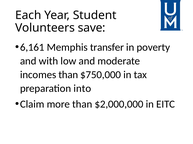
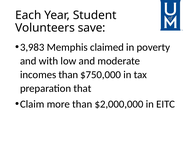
6,161: 6,161 -> 3,983
transfer: transfer -> claimed
into: into -> that
